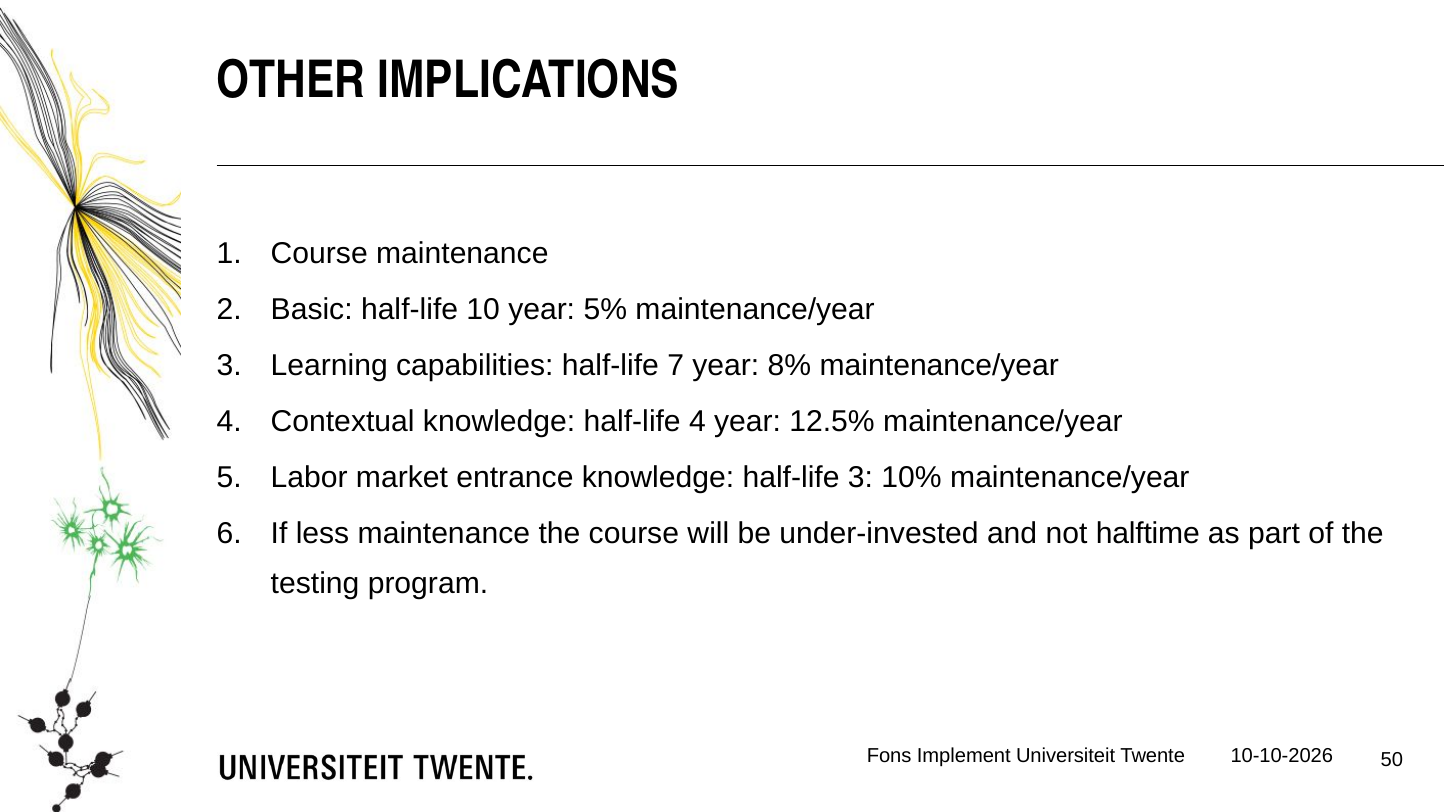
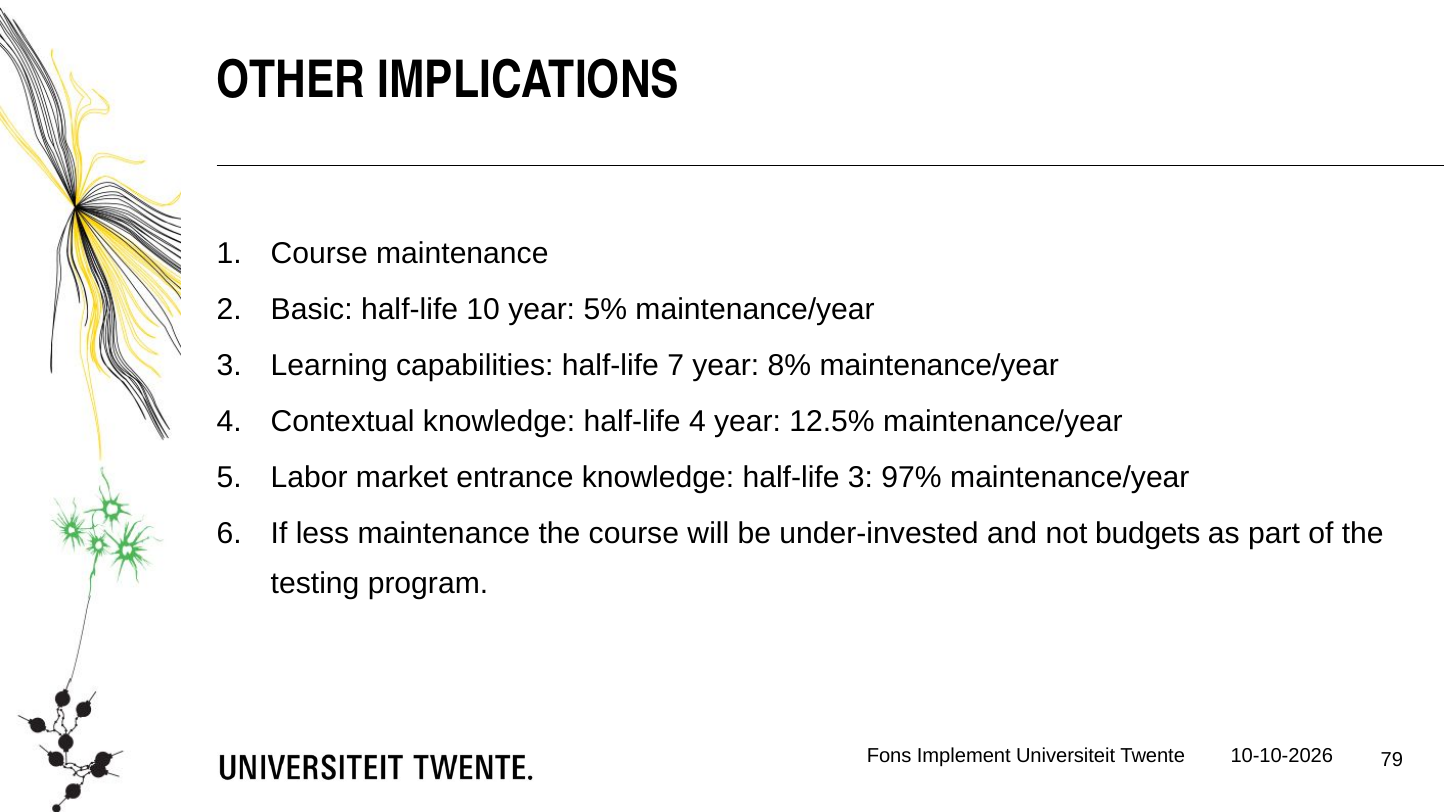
10%: 10% -> 97%
halftime: halftime -> budgets
50: 50 -> 79
